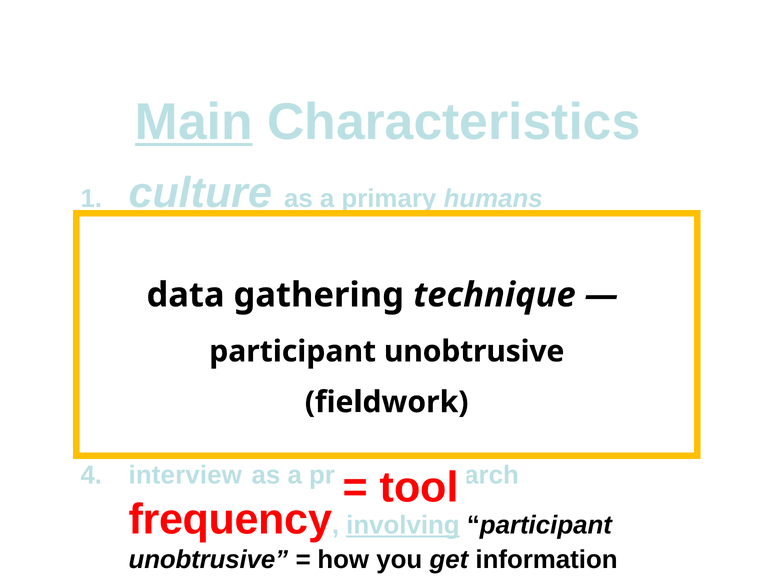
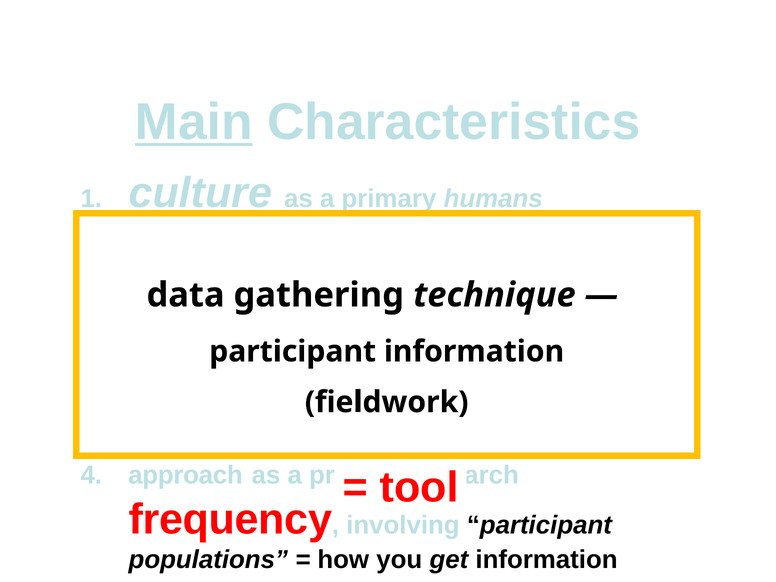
unobtrusive at (474, 351): unobtrusive -> information
4 interview: interview -> approach
involving underline: present -> none
unobtrusive at (208, 560): unobtrusive -> populations
